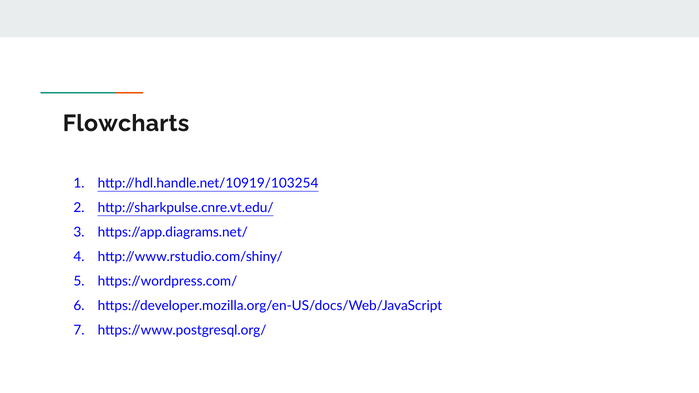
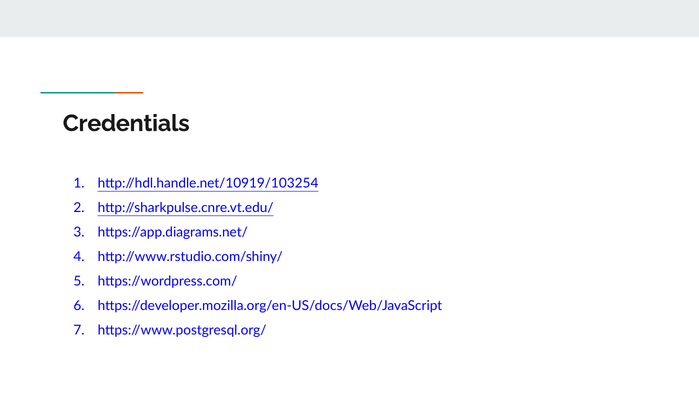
Flowcharts: Flowcharts -> Credentials
